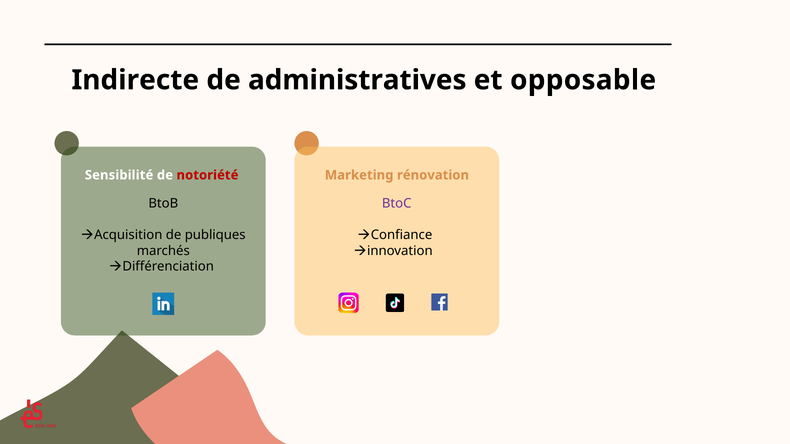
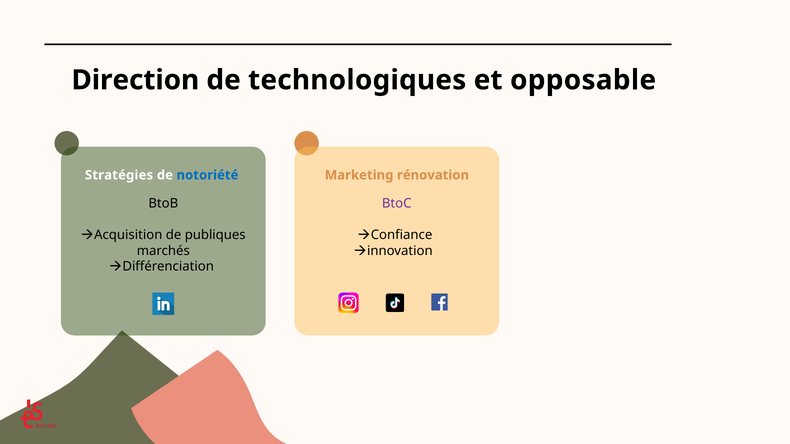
Indirecte: Indirecte -> Direction
administratives: administratives -> technologiques
Sensibilité: Sensibilité -> Stratégies
notoriété colour: red -> blue
